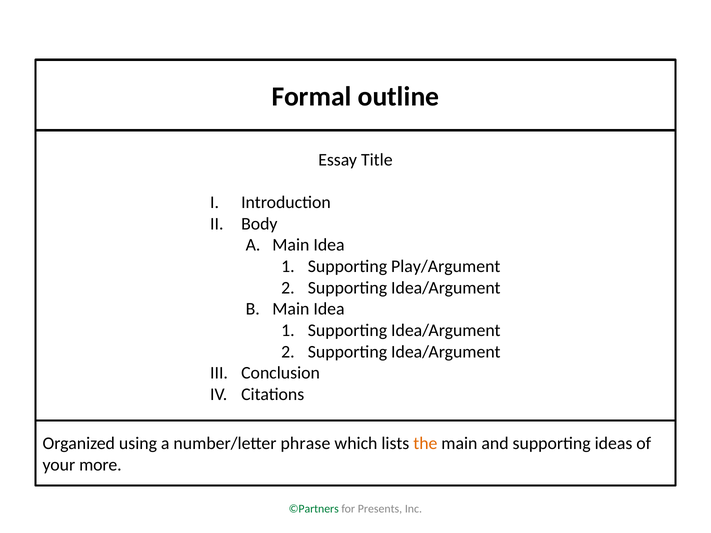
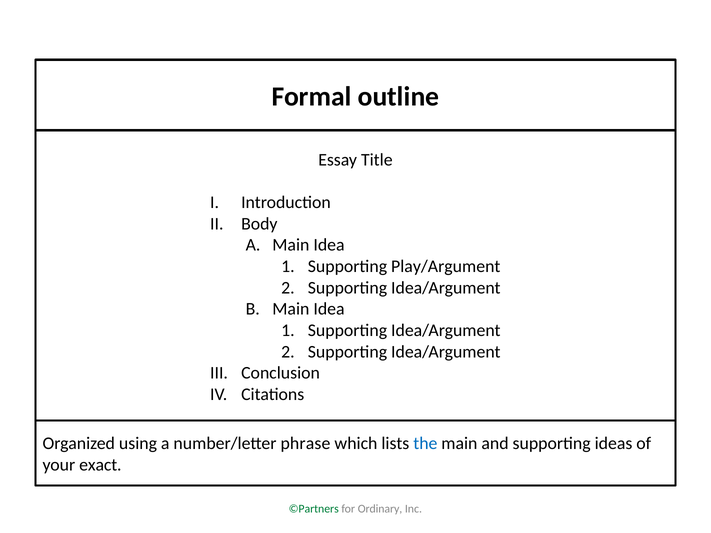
the colour: orange -> blue
more: more -> exact
Presents: Presents -> Ordinary
